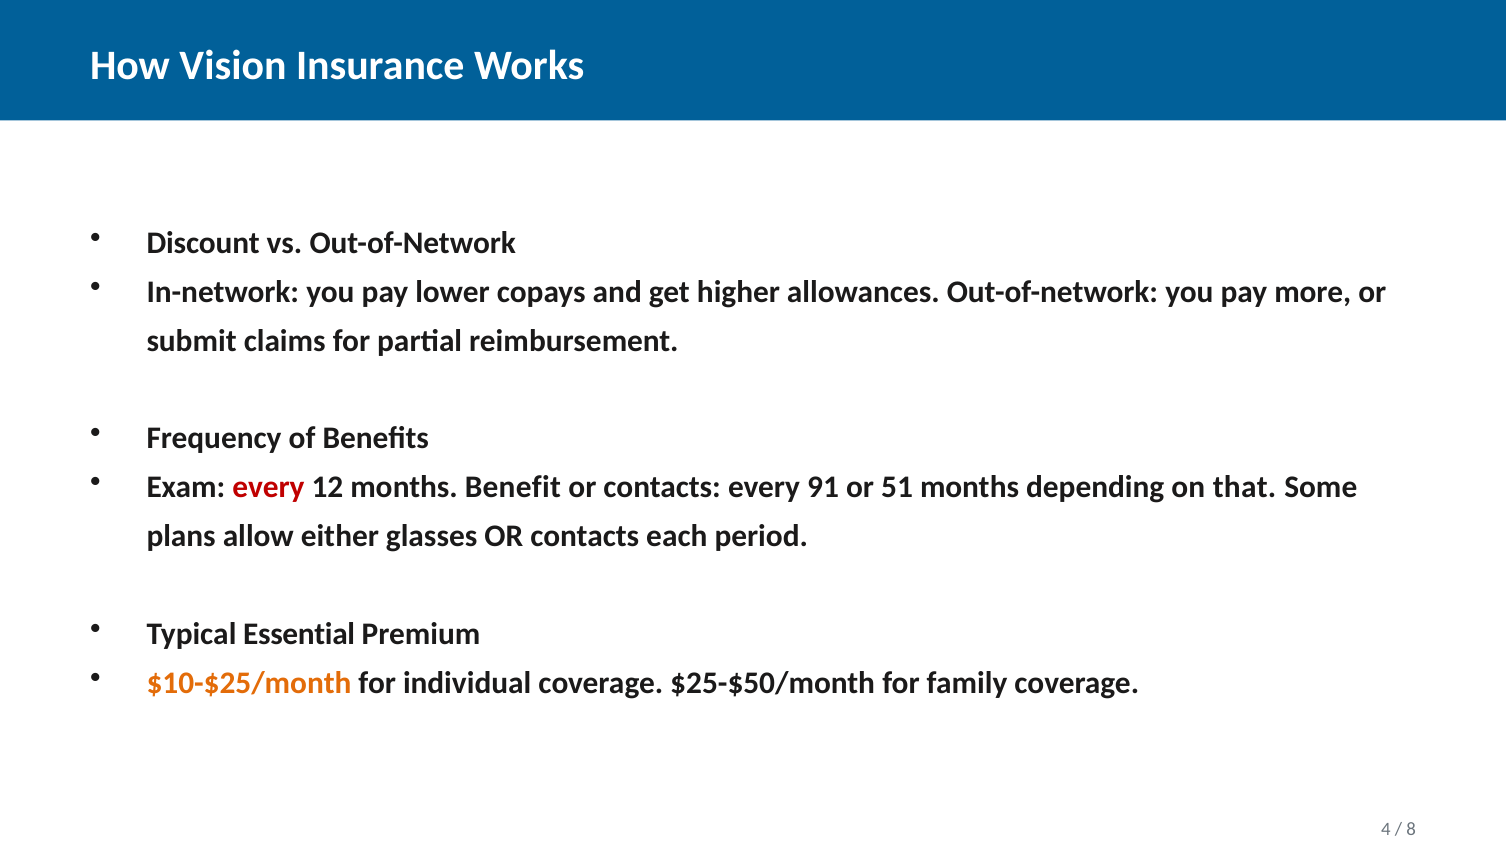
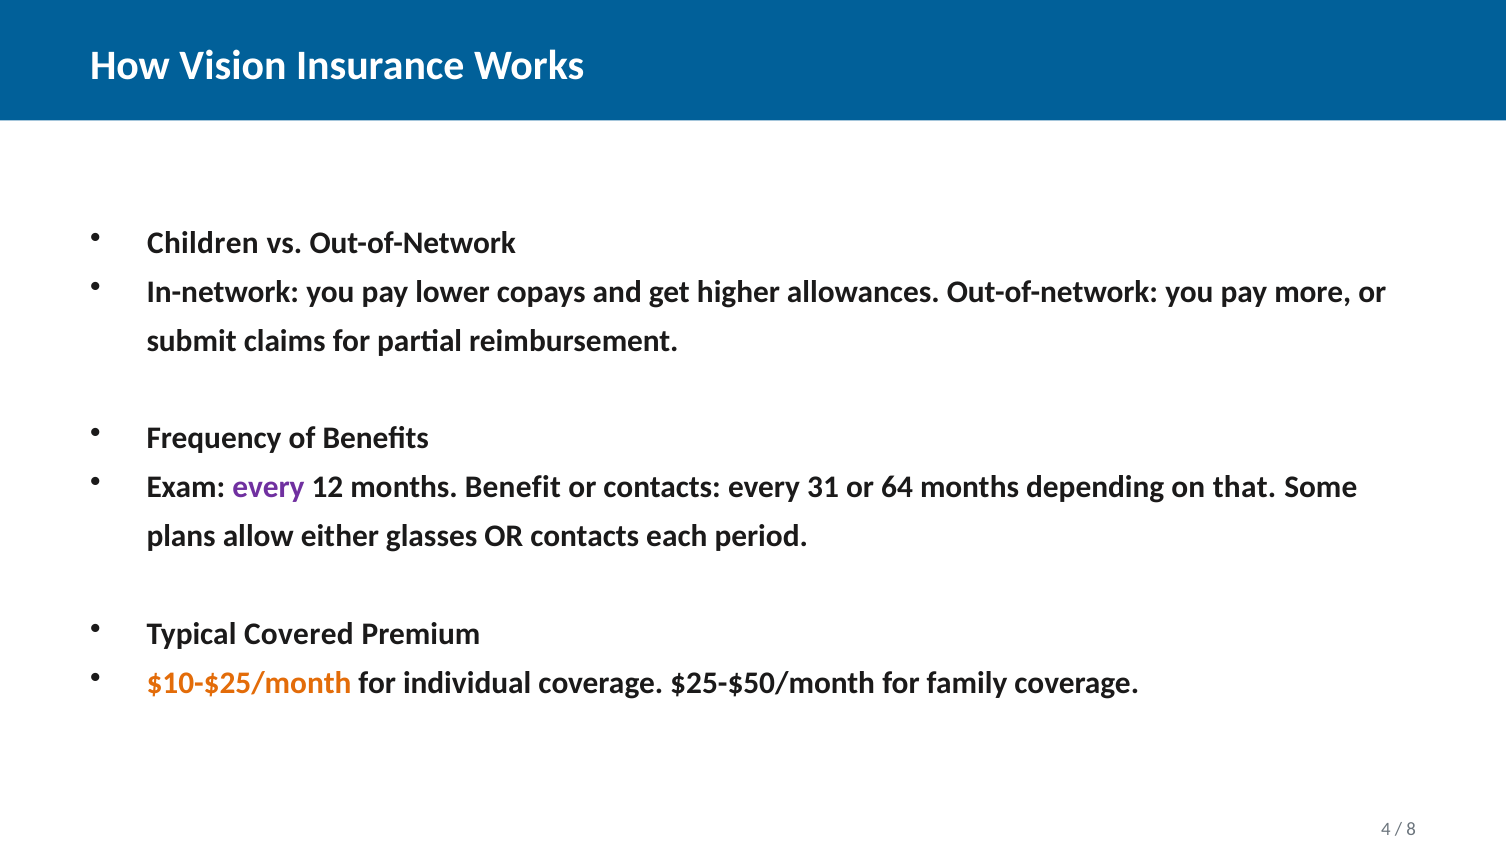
Discount: Discount -> Children
every at (268, 488) colour: red -> purple
91: 91 -> 31
51: 51 -> 64
Essential: Essential -> Covered
